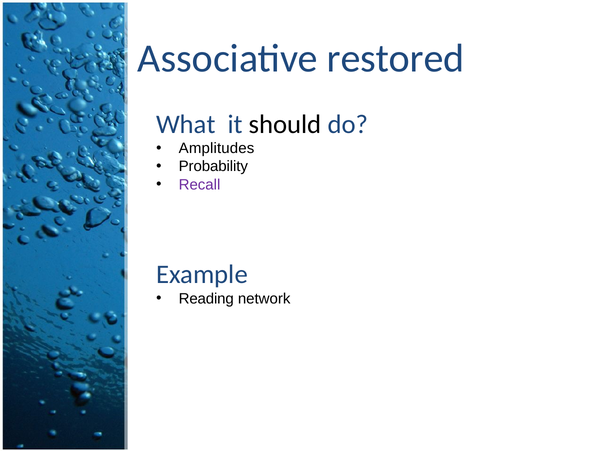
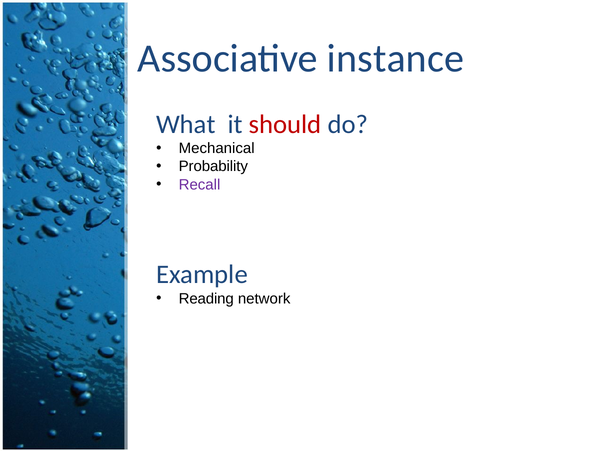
restored: restored -> instance
should colour: black -> red
Amplitudes: Amplitudes -> Mechanical
